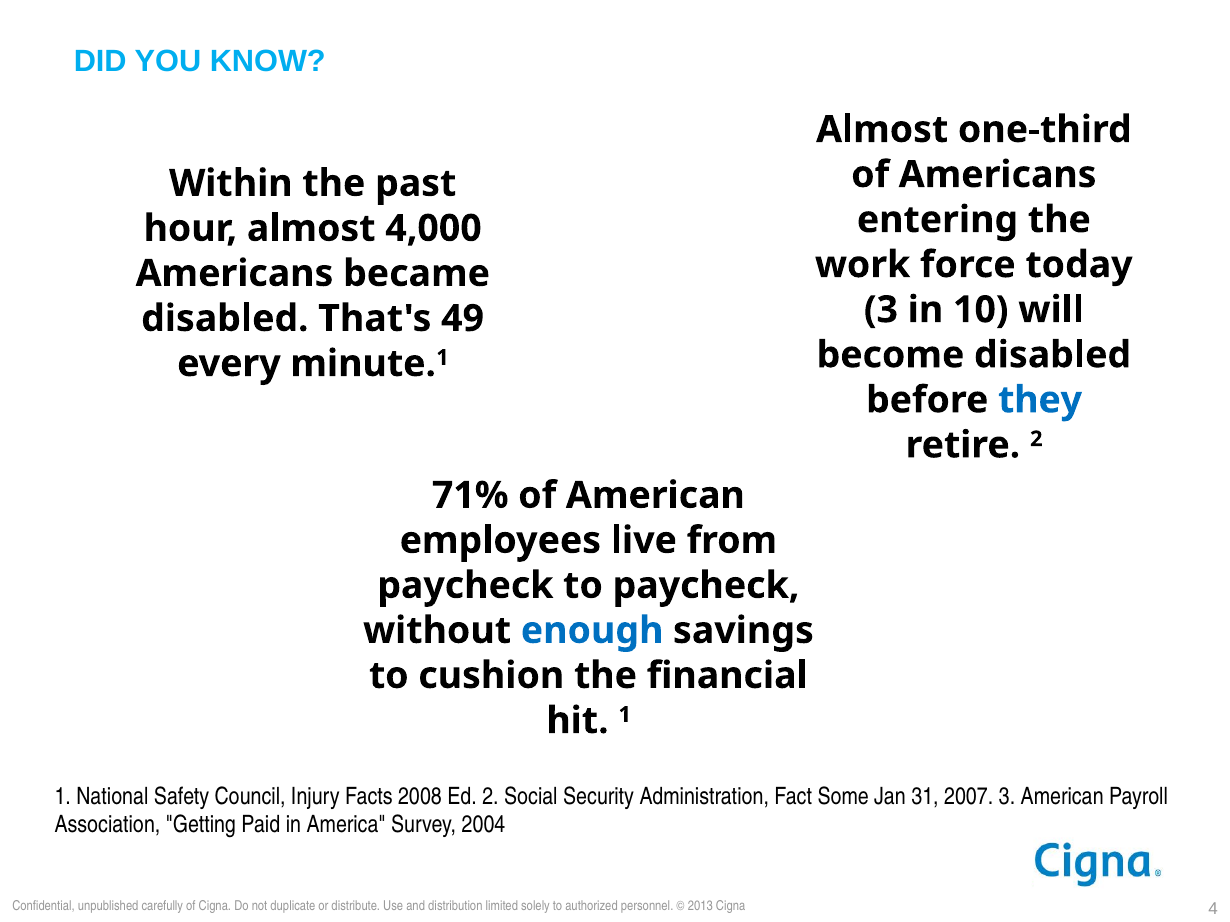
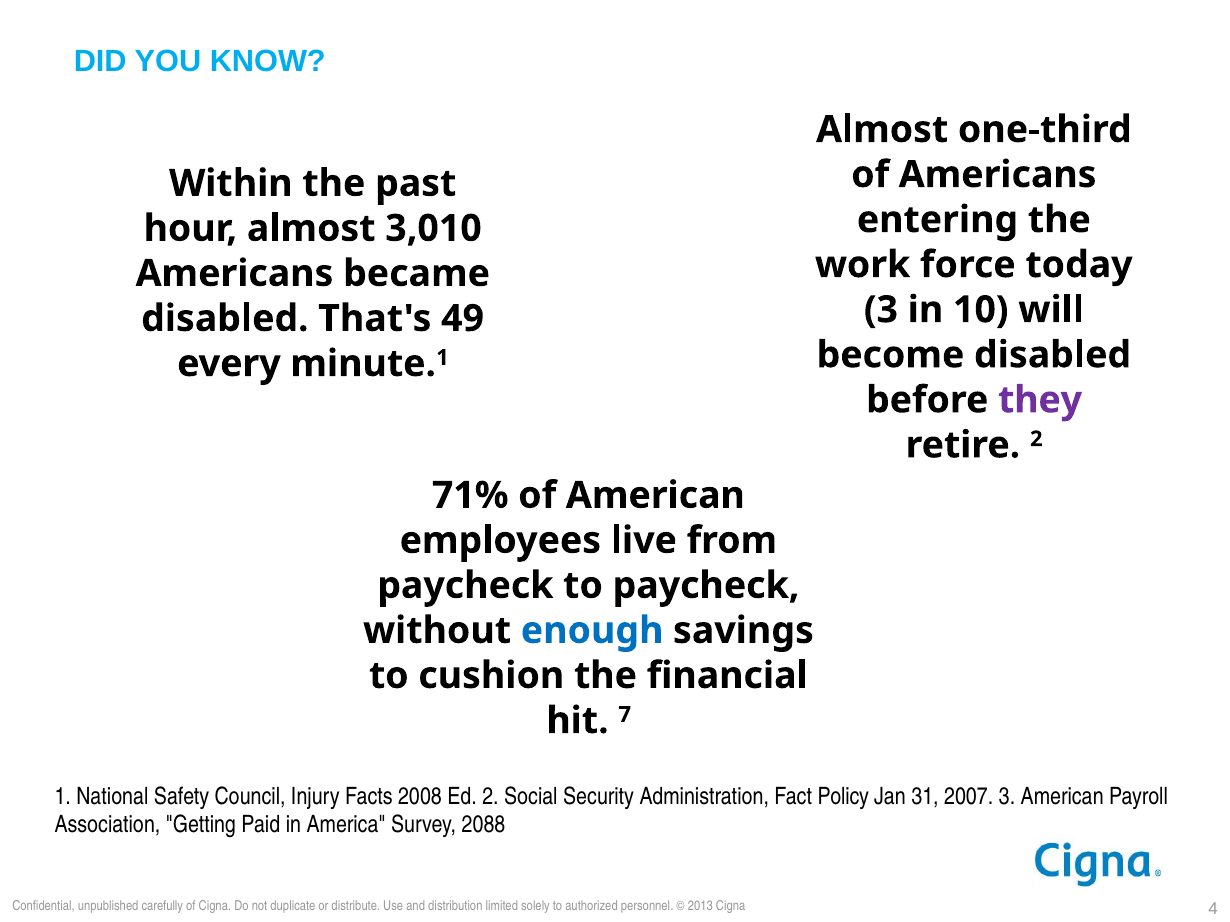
4,000: 4,000 -> 3,010
they colour: blue -> purple
hit 1: 1 -> 7
Some: Some -> Policy
2004: 2004 -> 2088
